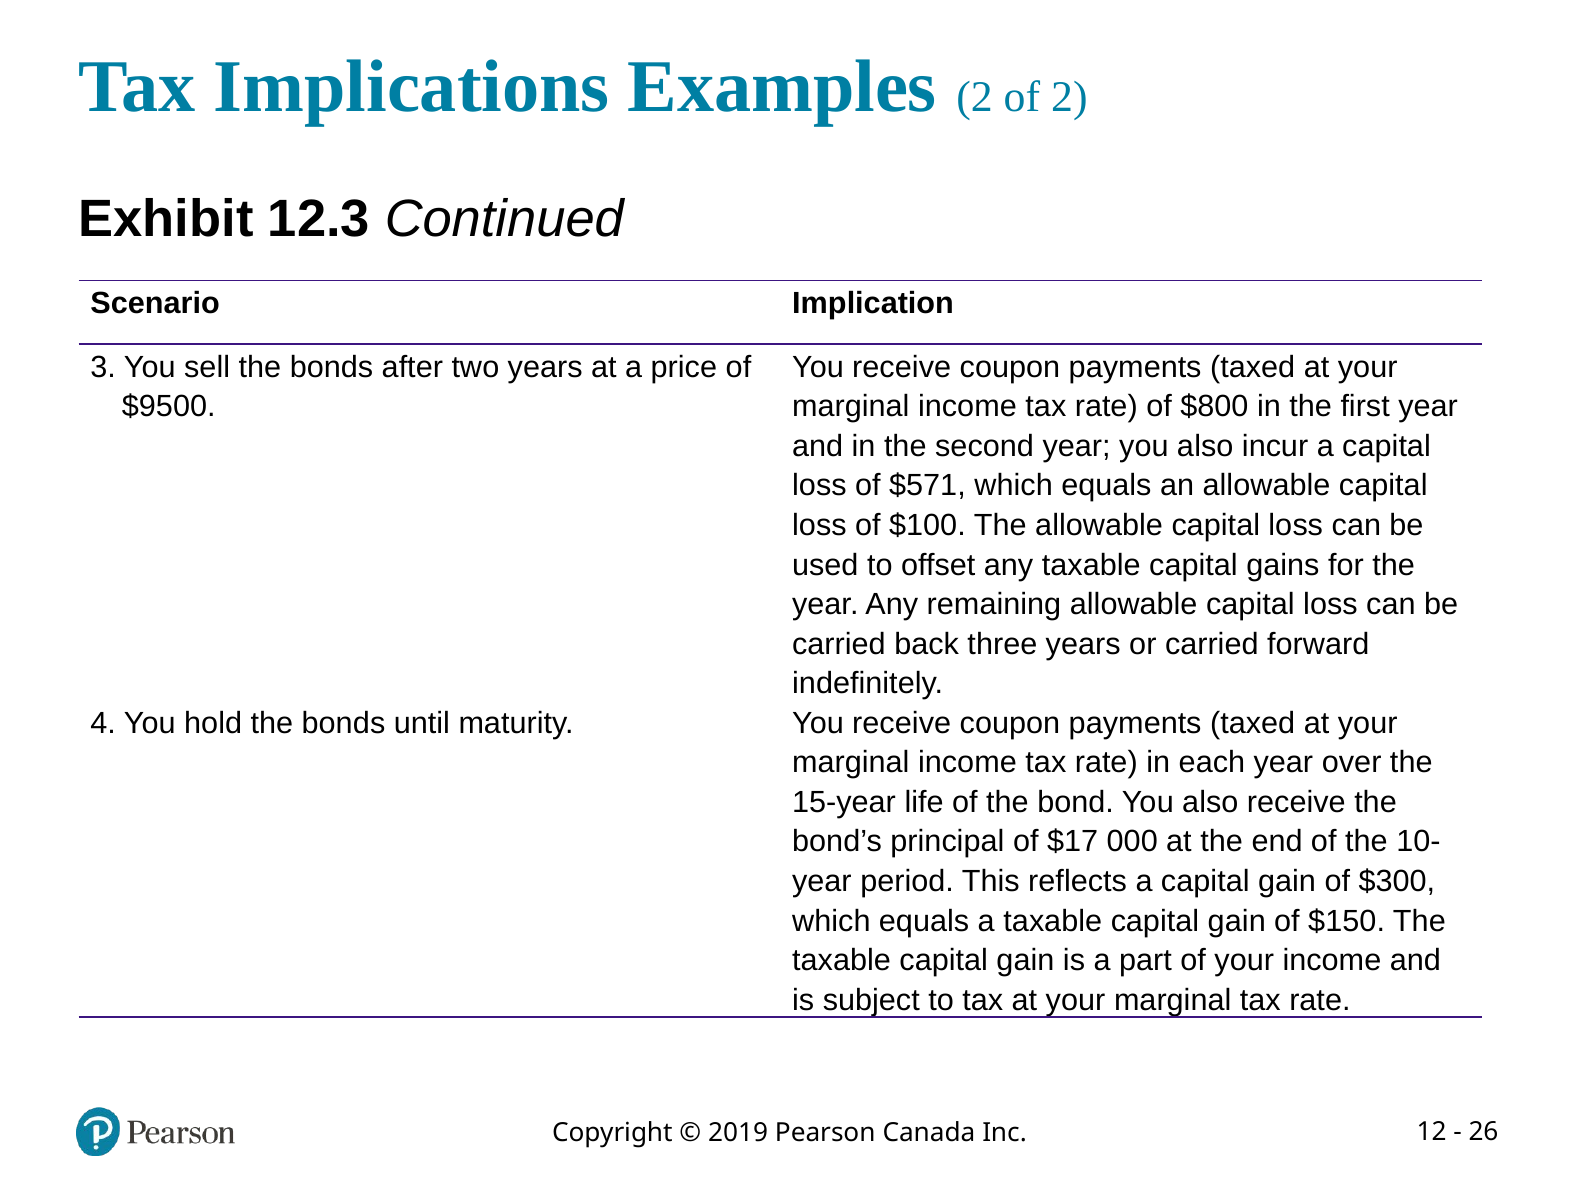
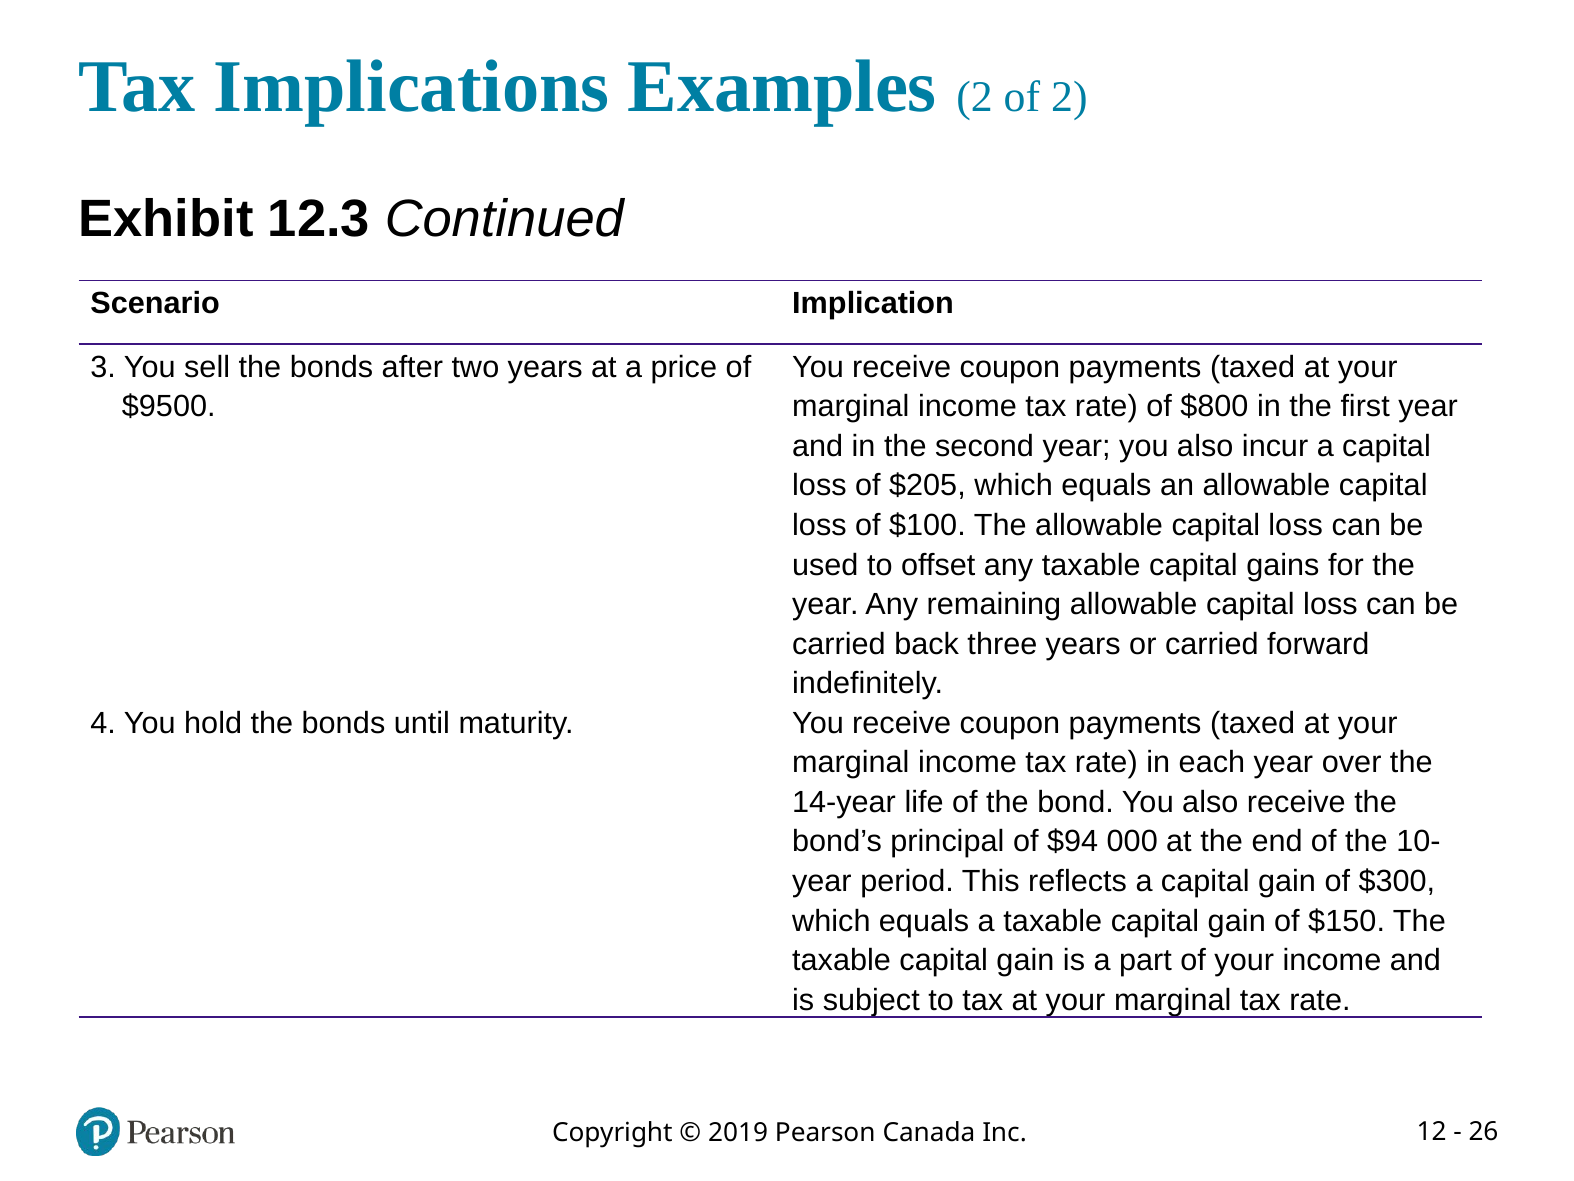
$571: $571 -> $205
15-year: 15-year -> 14-year
$17: $17 -> $94
